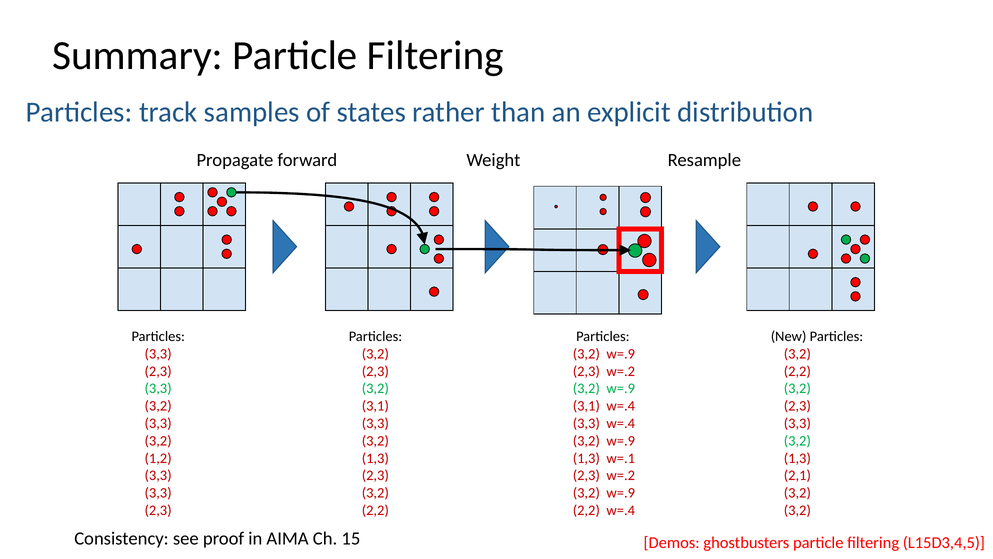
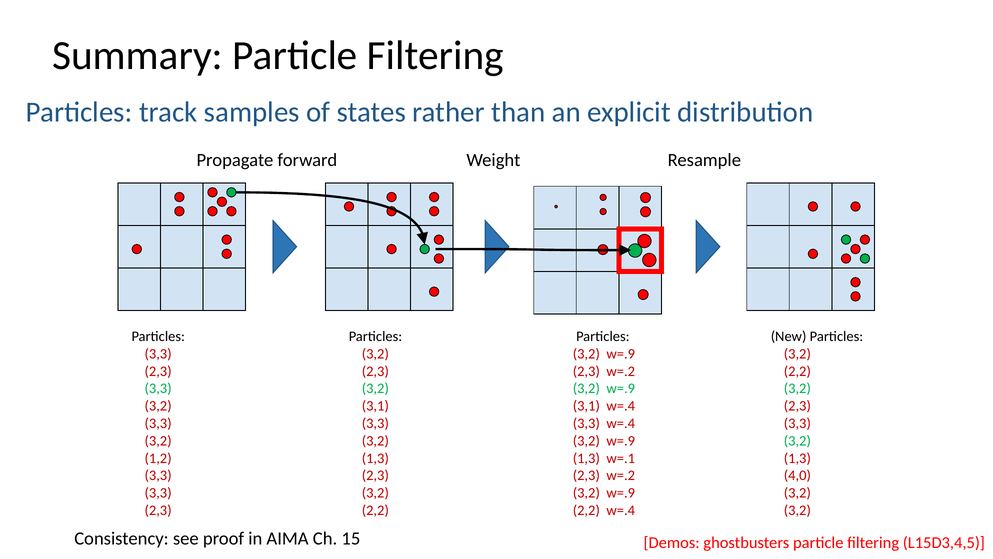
2,1: 2,1 -> 4,0
